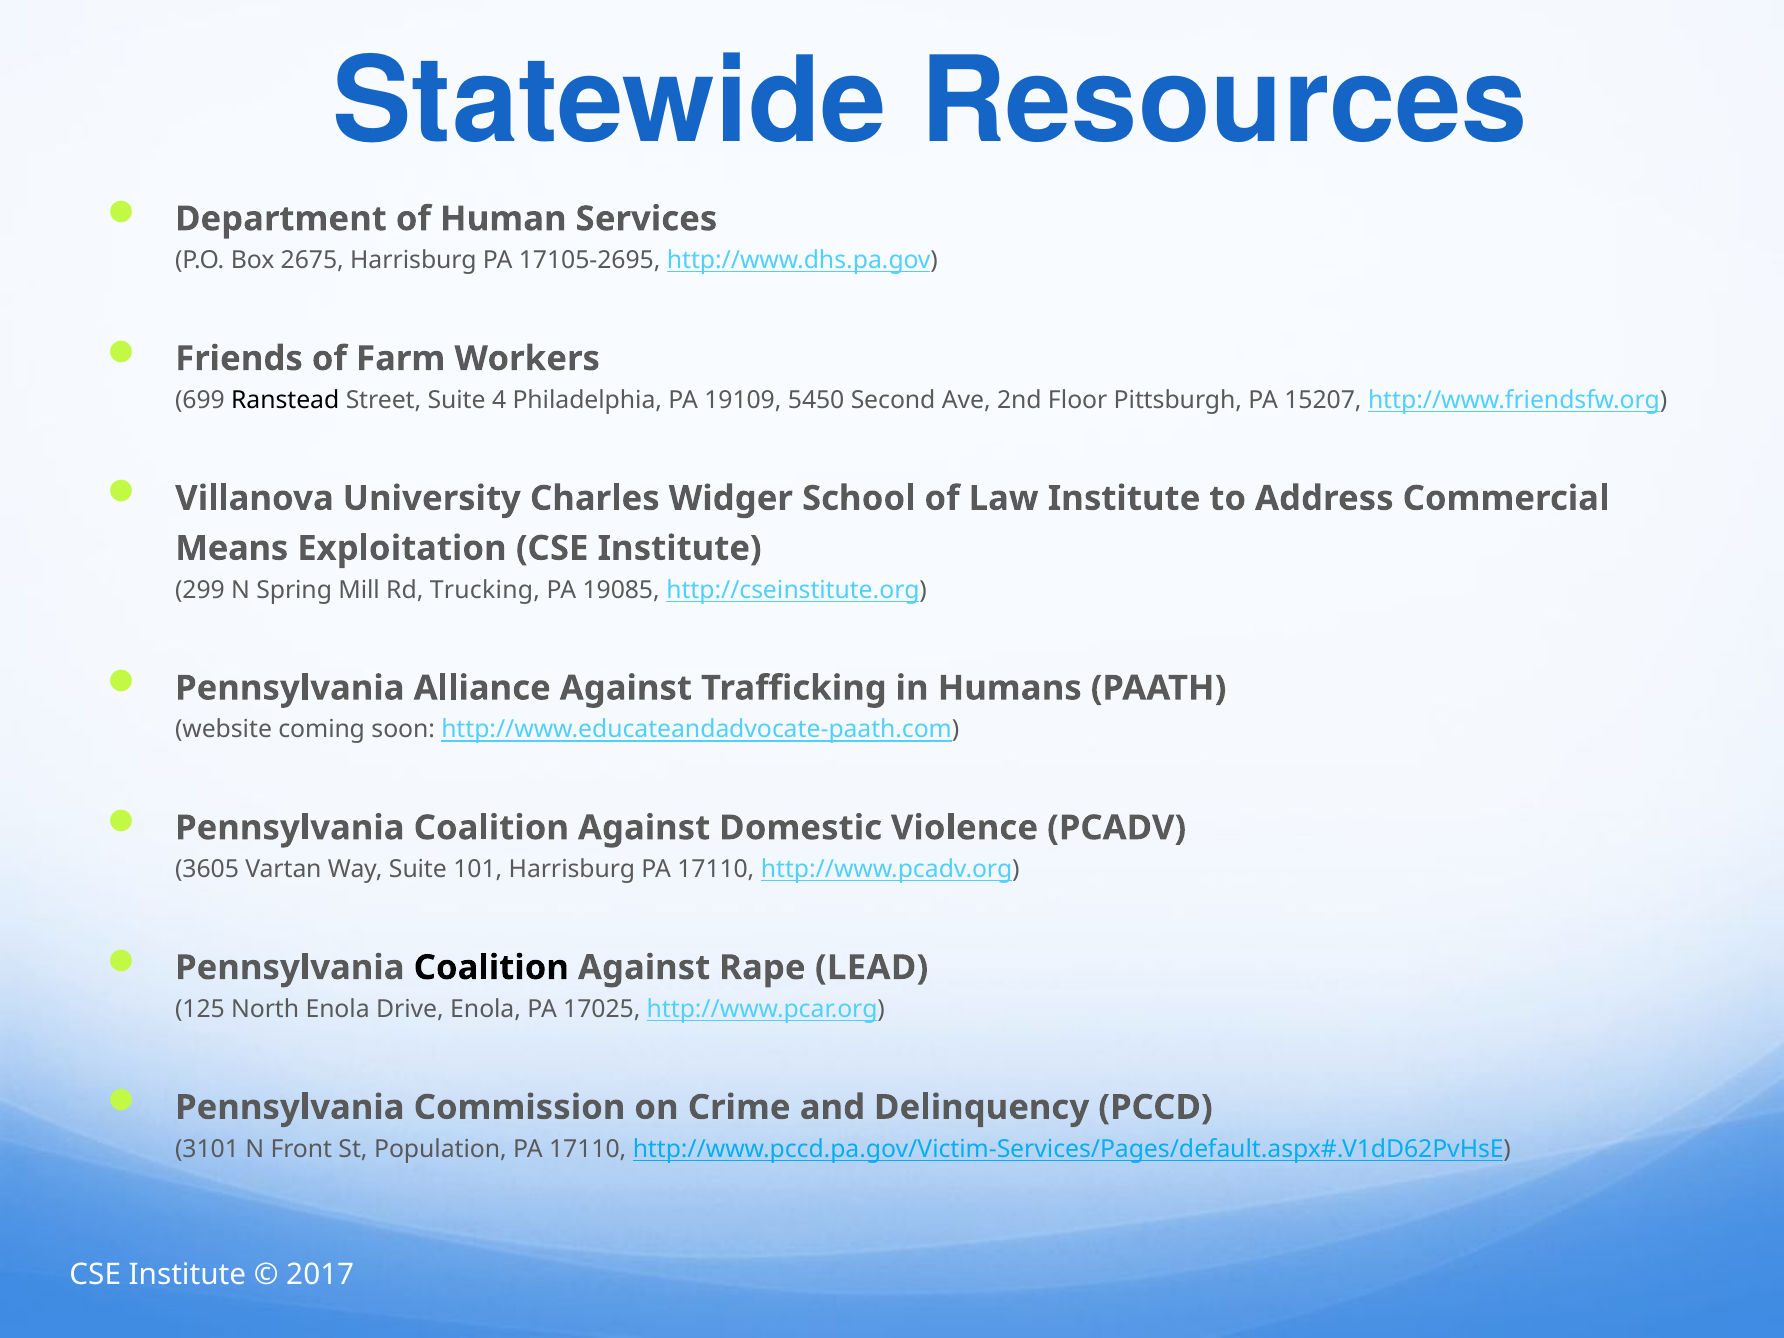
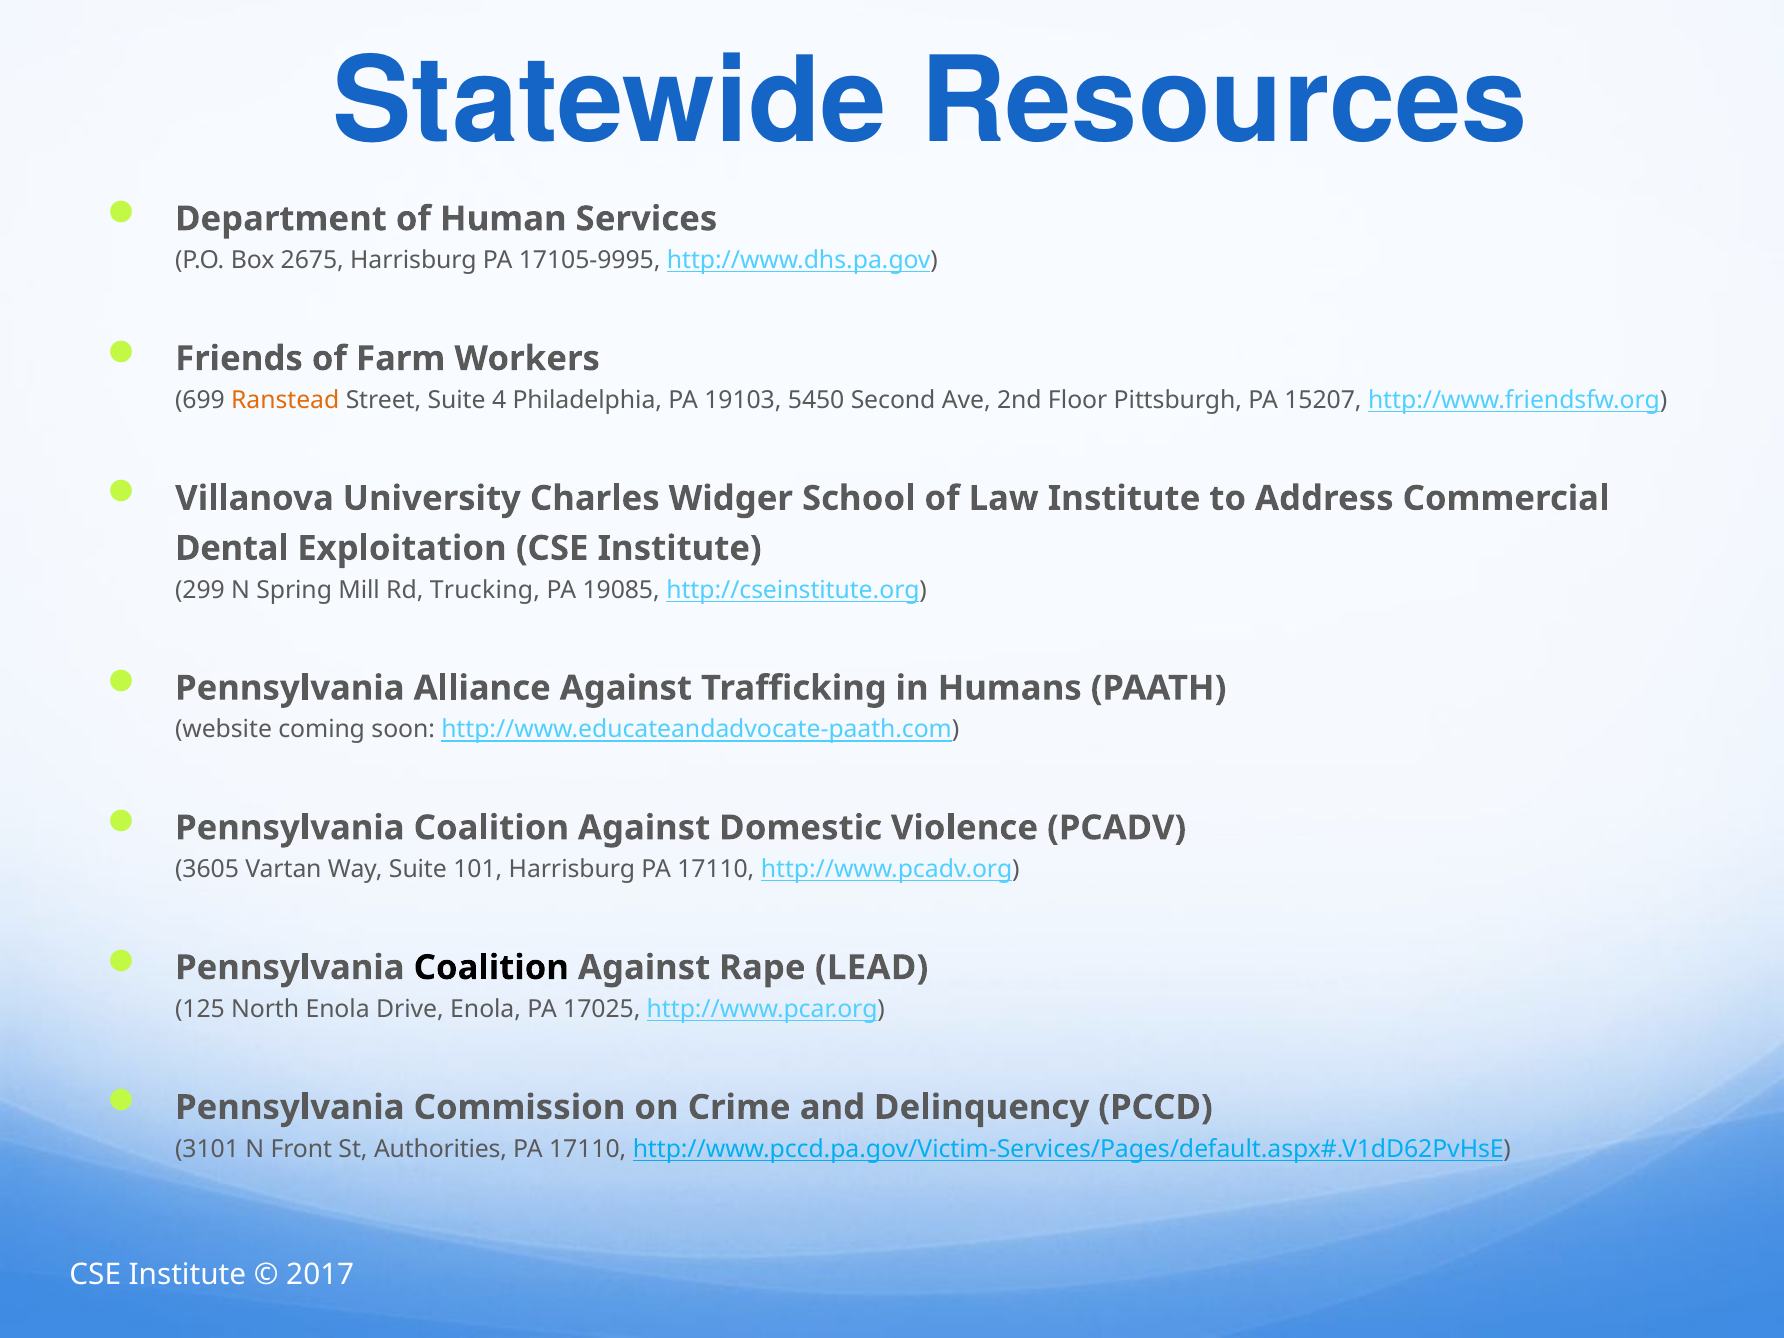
17105-2695: 17105-2695 -> 17105-9995
Ranstead colour: black -> orange
19109: 19109 -> 19103
Means: Means -> Dental
Population: Population -> Authorities
